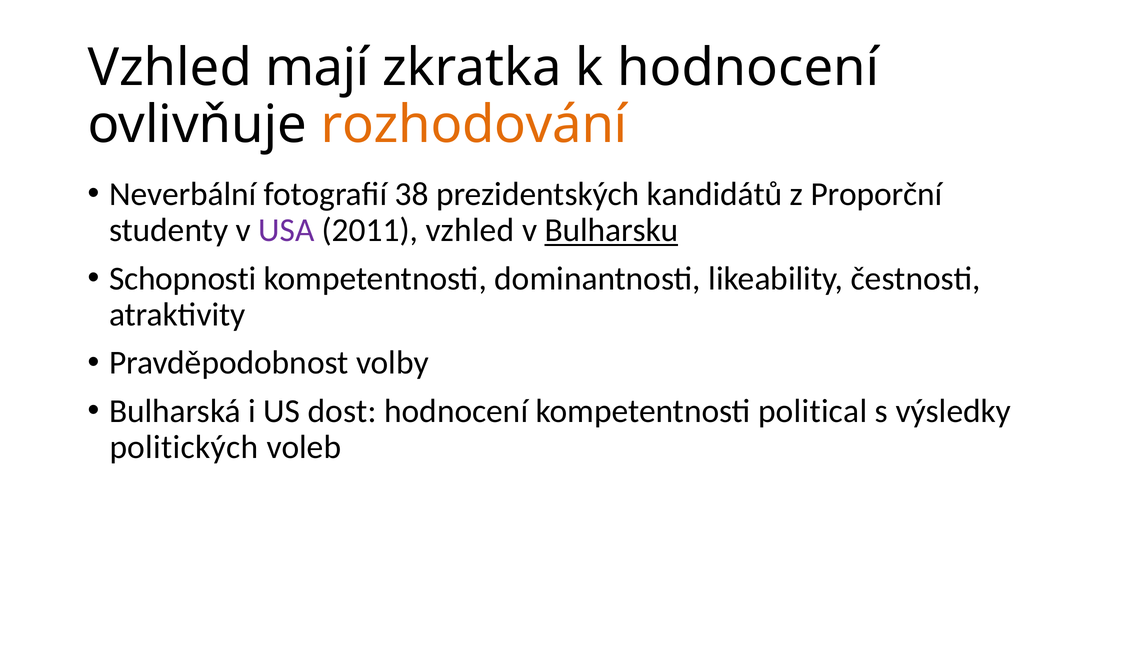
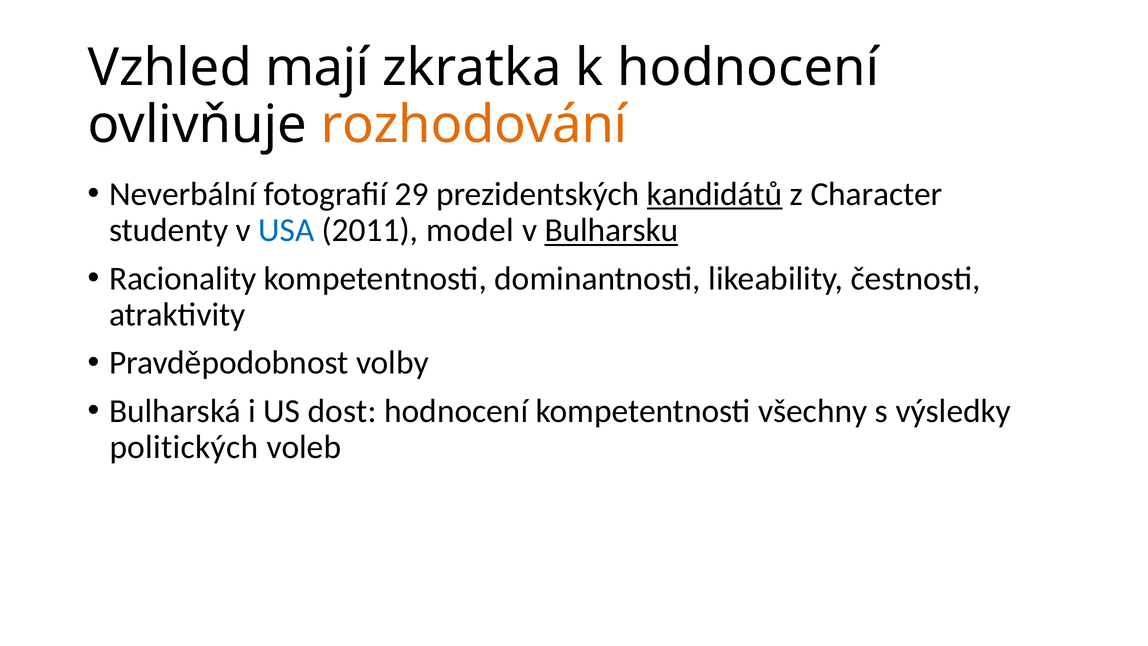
38: 38 -> 29
kandidátů underline: none -> present
Proporční: Proporční -> Character
USA colour: purple -> blue
2011 vzhled: vzhled -> model
Schopnosti: Schopnosti -> Racionality
political: political -> všechny
